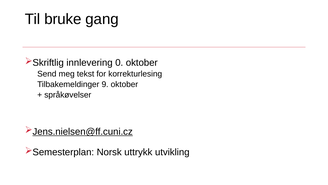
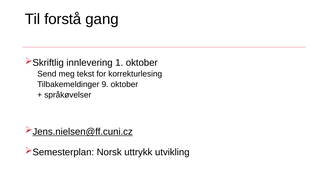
bruke: bruke -> forstå
0: 0 -> 1
